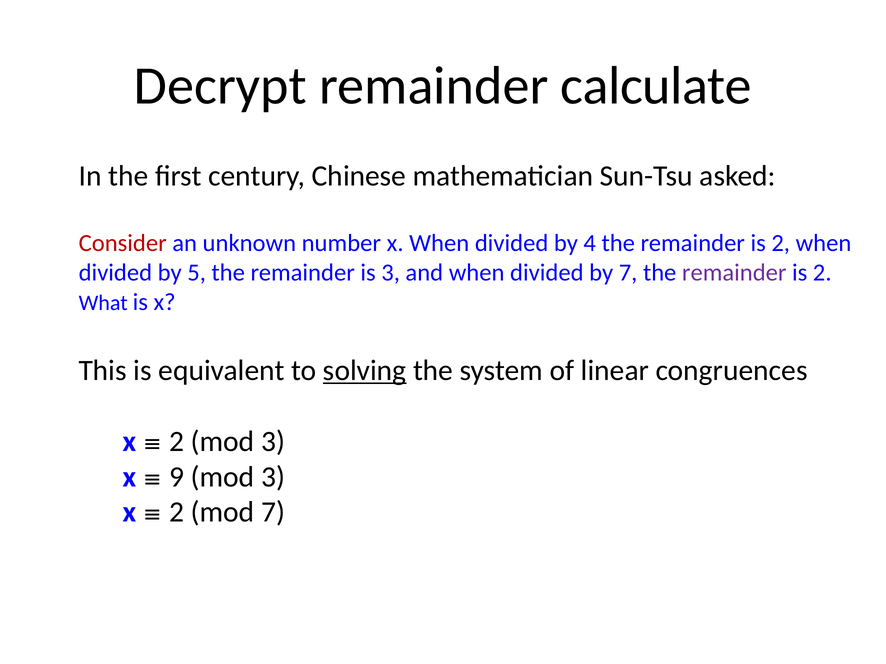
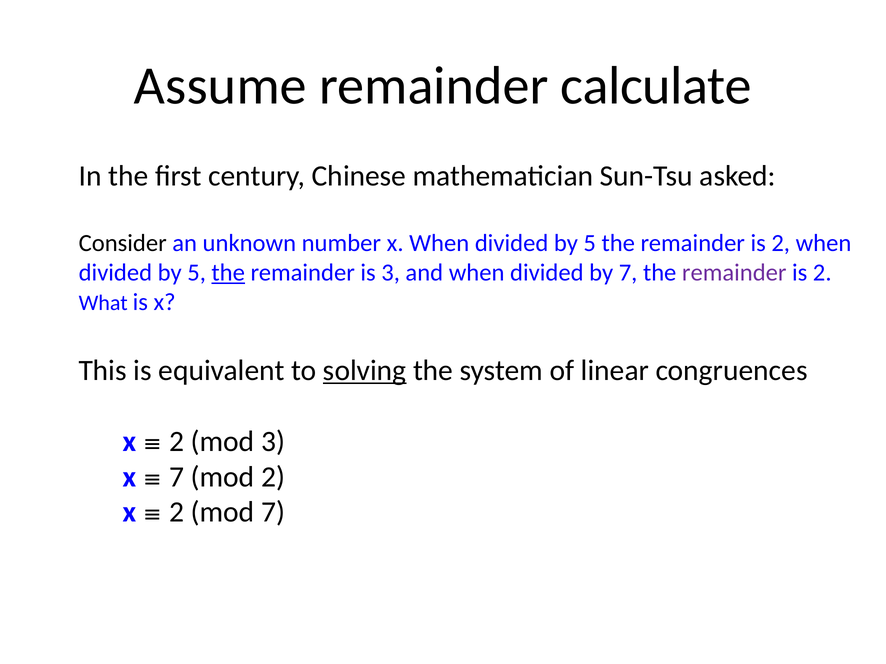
Decrypt: Decrypt -> Assume
Consider colour: red -> black
4 at (590, 243): 4 -> 5
the at (228, 273) underline: none -> present
9 at (177, 477): 9 -> 7
3 at (273, 477): 3 -> 2
